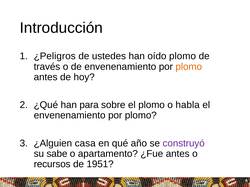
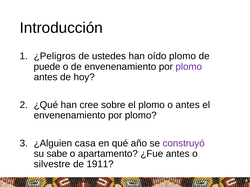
través: través -> puede
plomo at (189, 67) colour: orange -> purple
para: para -> cree
o habla: habla -> antes
recursos: recursos -> silvestre
1951: 1951 -> 1911
